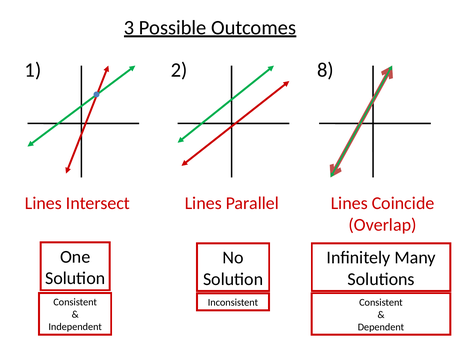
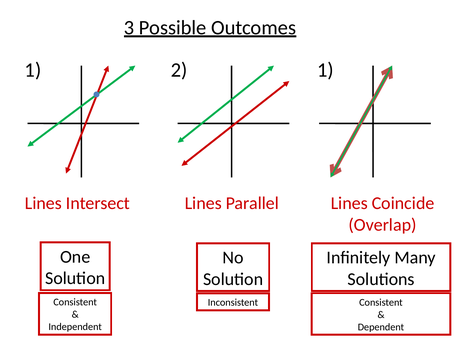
8 at (326, 70): 8 -> 1
